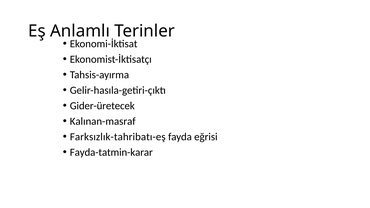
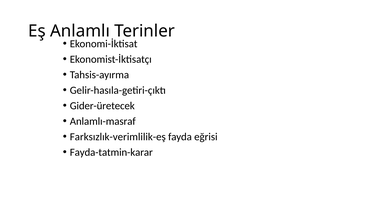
Kalınan-masraf: Kalınan-masraf -> Anlamlı-masraf
Farksızlık-tahribatı-eş: Farksızlık-tahribatı-eş -> Farksızlık-verimlilik-eş
